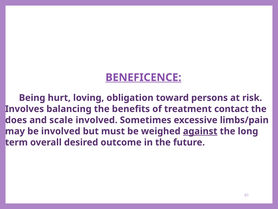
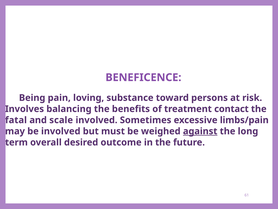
BENEFICENCE underline: present -> none
hurt: hurt -> pain
obligation: obligation -> substance
does: does -> fatal
